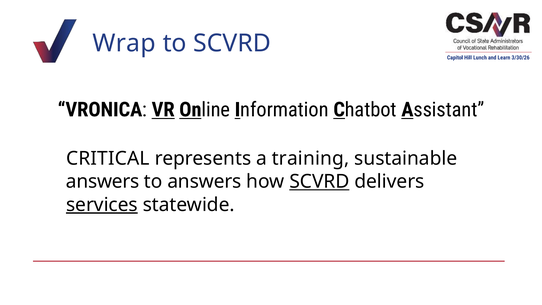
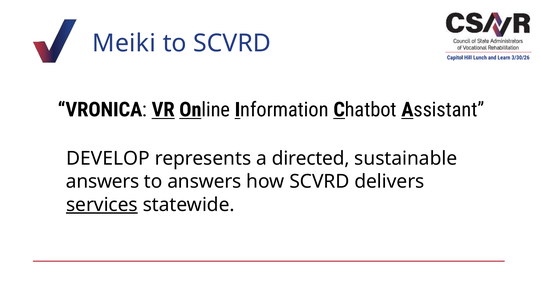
Wrap: Wrap -> Meiki
CRITICAL: CRITICAL -> DEVELOP
training: training -> directed
SCVRD at (319, 182) underline: present -> none
